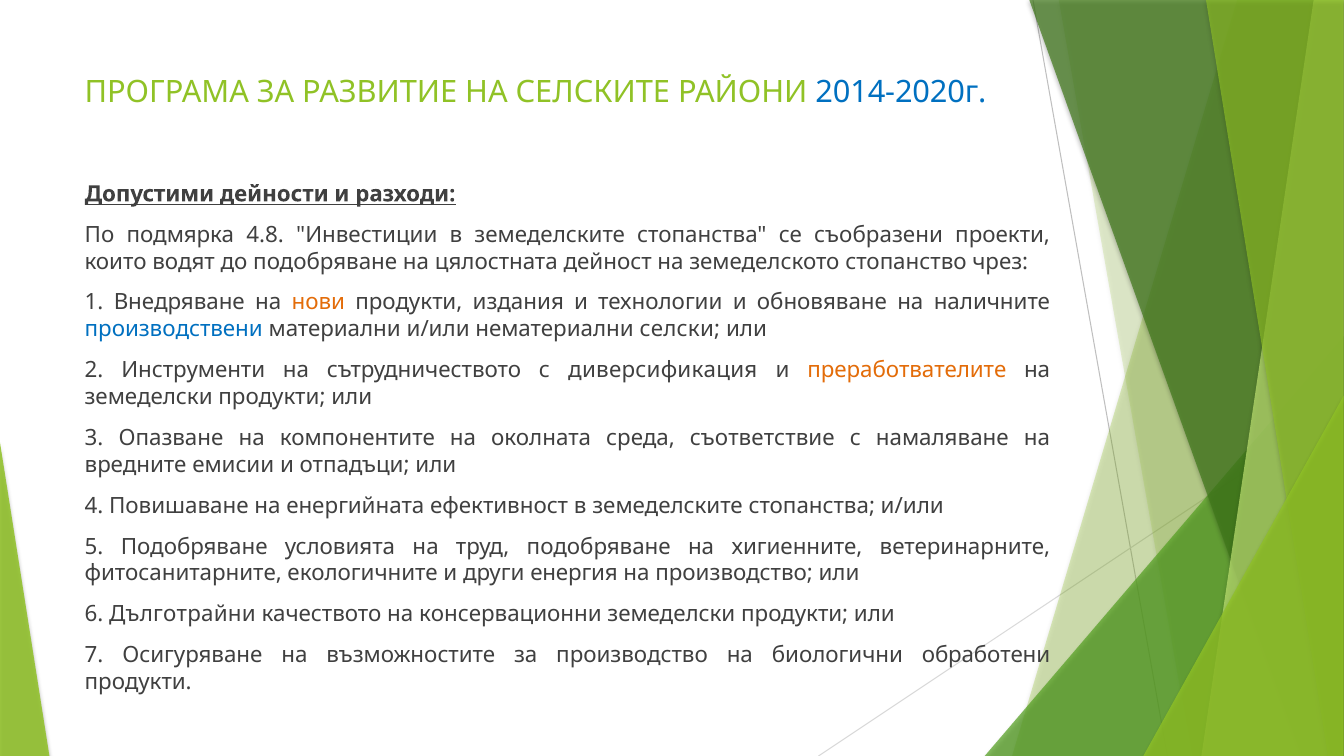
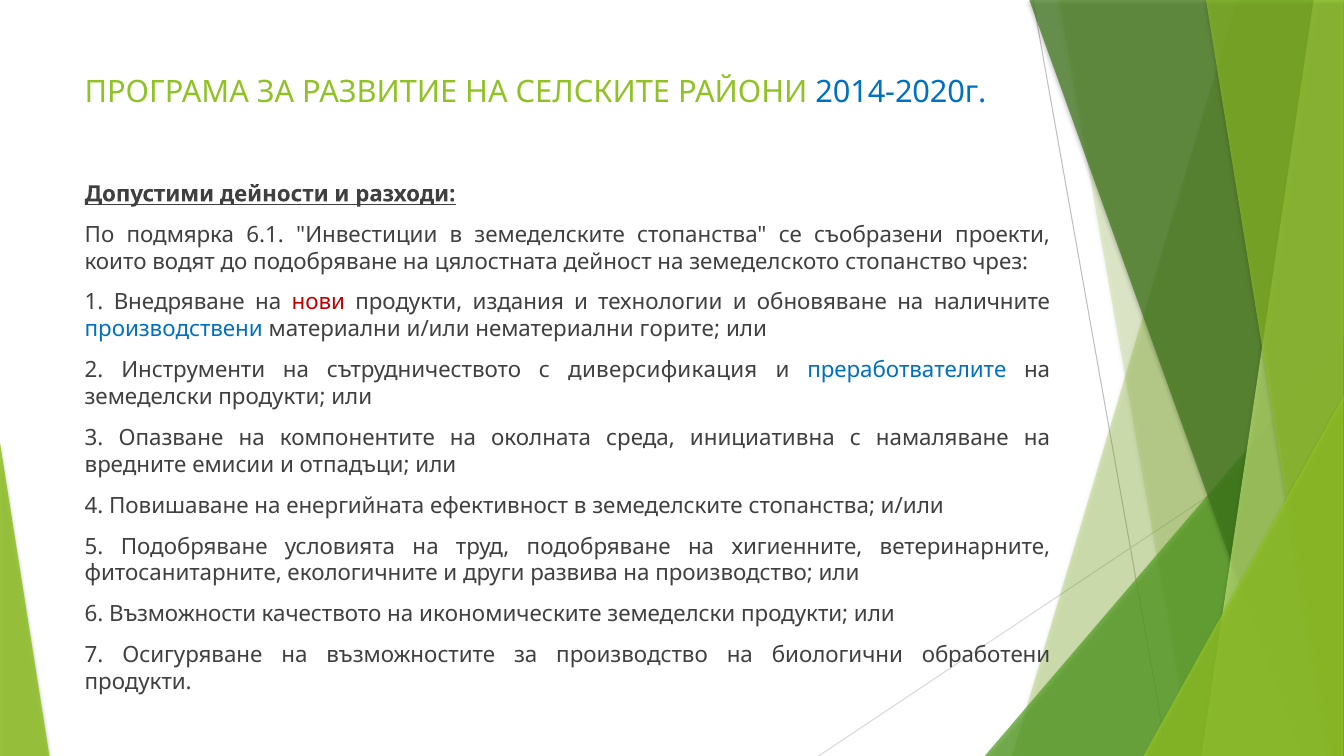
4.8: 4.8 -> 6.1
нови colour: orange -> red
селски: селски -> горите
преработвателите colour: orange -> blue
съответствие: съответствие -> инициативна
енергия: енергия -> развива
Дълготрайни: Дълготрайни -> Възможности
консервационни: консервационни -> икономическите
